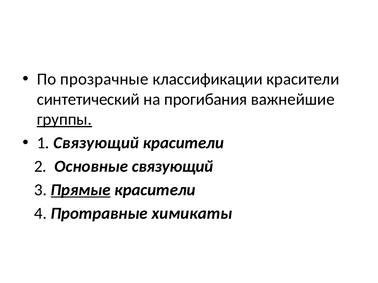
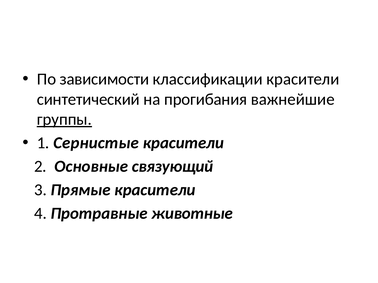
прозрачные: прозрачные -> зависимости
1 Связующий: Связующий -> Сернистые
Прямые underline: present -> none
химикаты: химикаты -> животные
